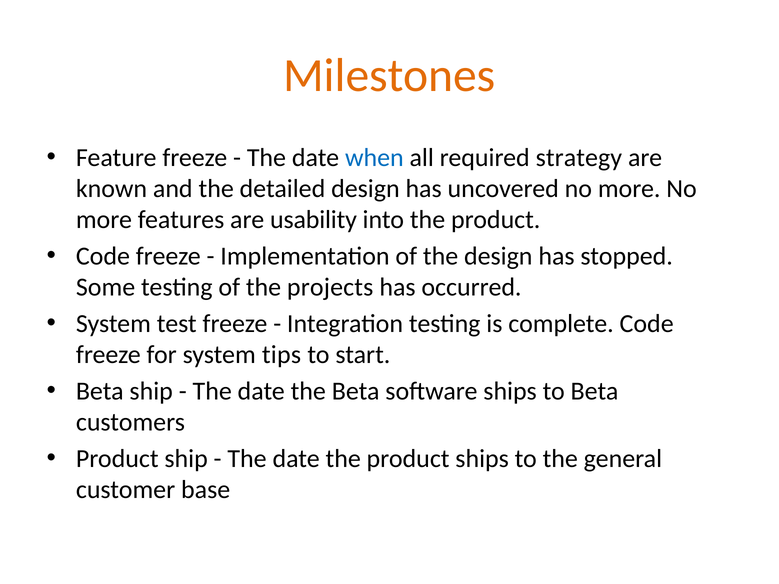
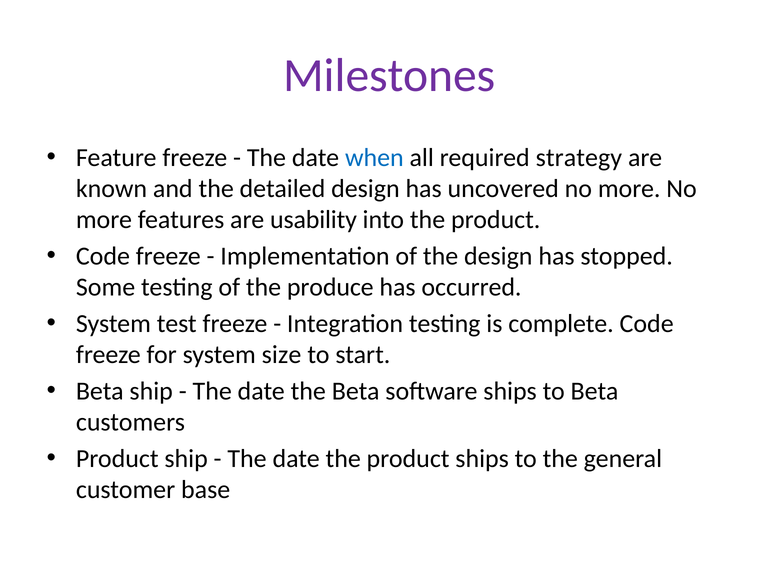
Milestones colour: orange -> purple
projects: projects -> produce
tips: tips -> size
